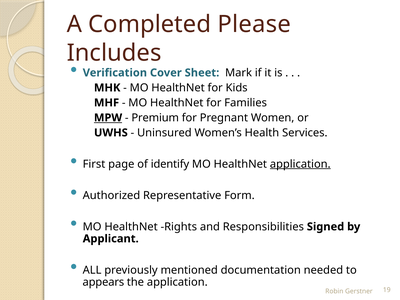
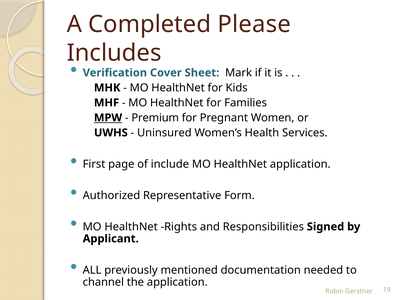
identify: identify -> include
application at (300, 164) underline: present -> none
appears: appears -> channel
